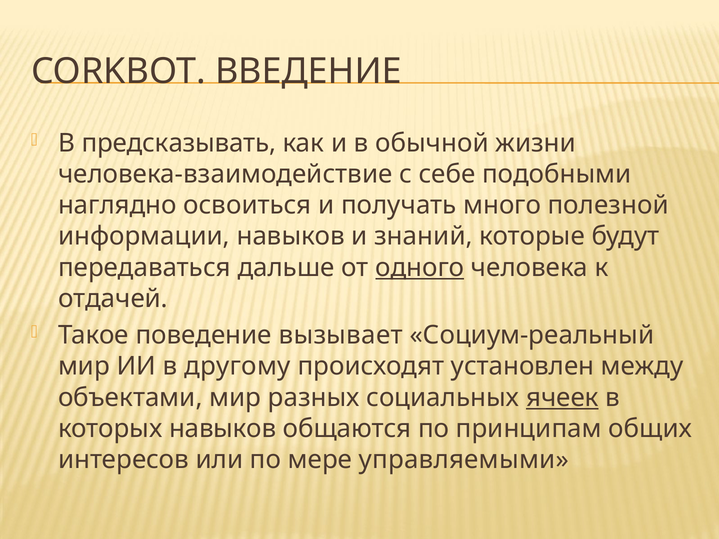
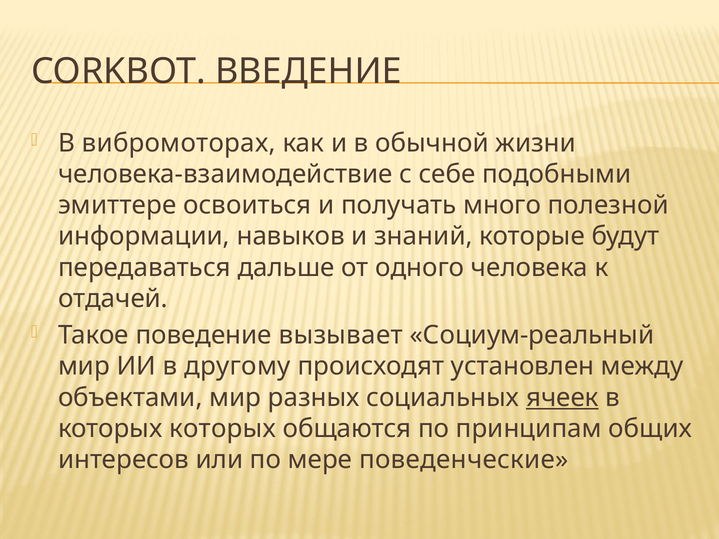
предсказывать: предсказывать -> вибромоторах
наглядно: наглядно -> эмиттере
одного underline: present -> none
которых навыков: навыков -> которых
управляемыми: управляемыми -> поведенческие
